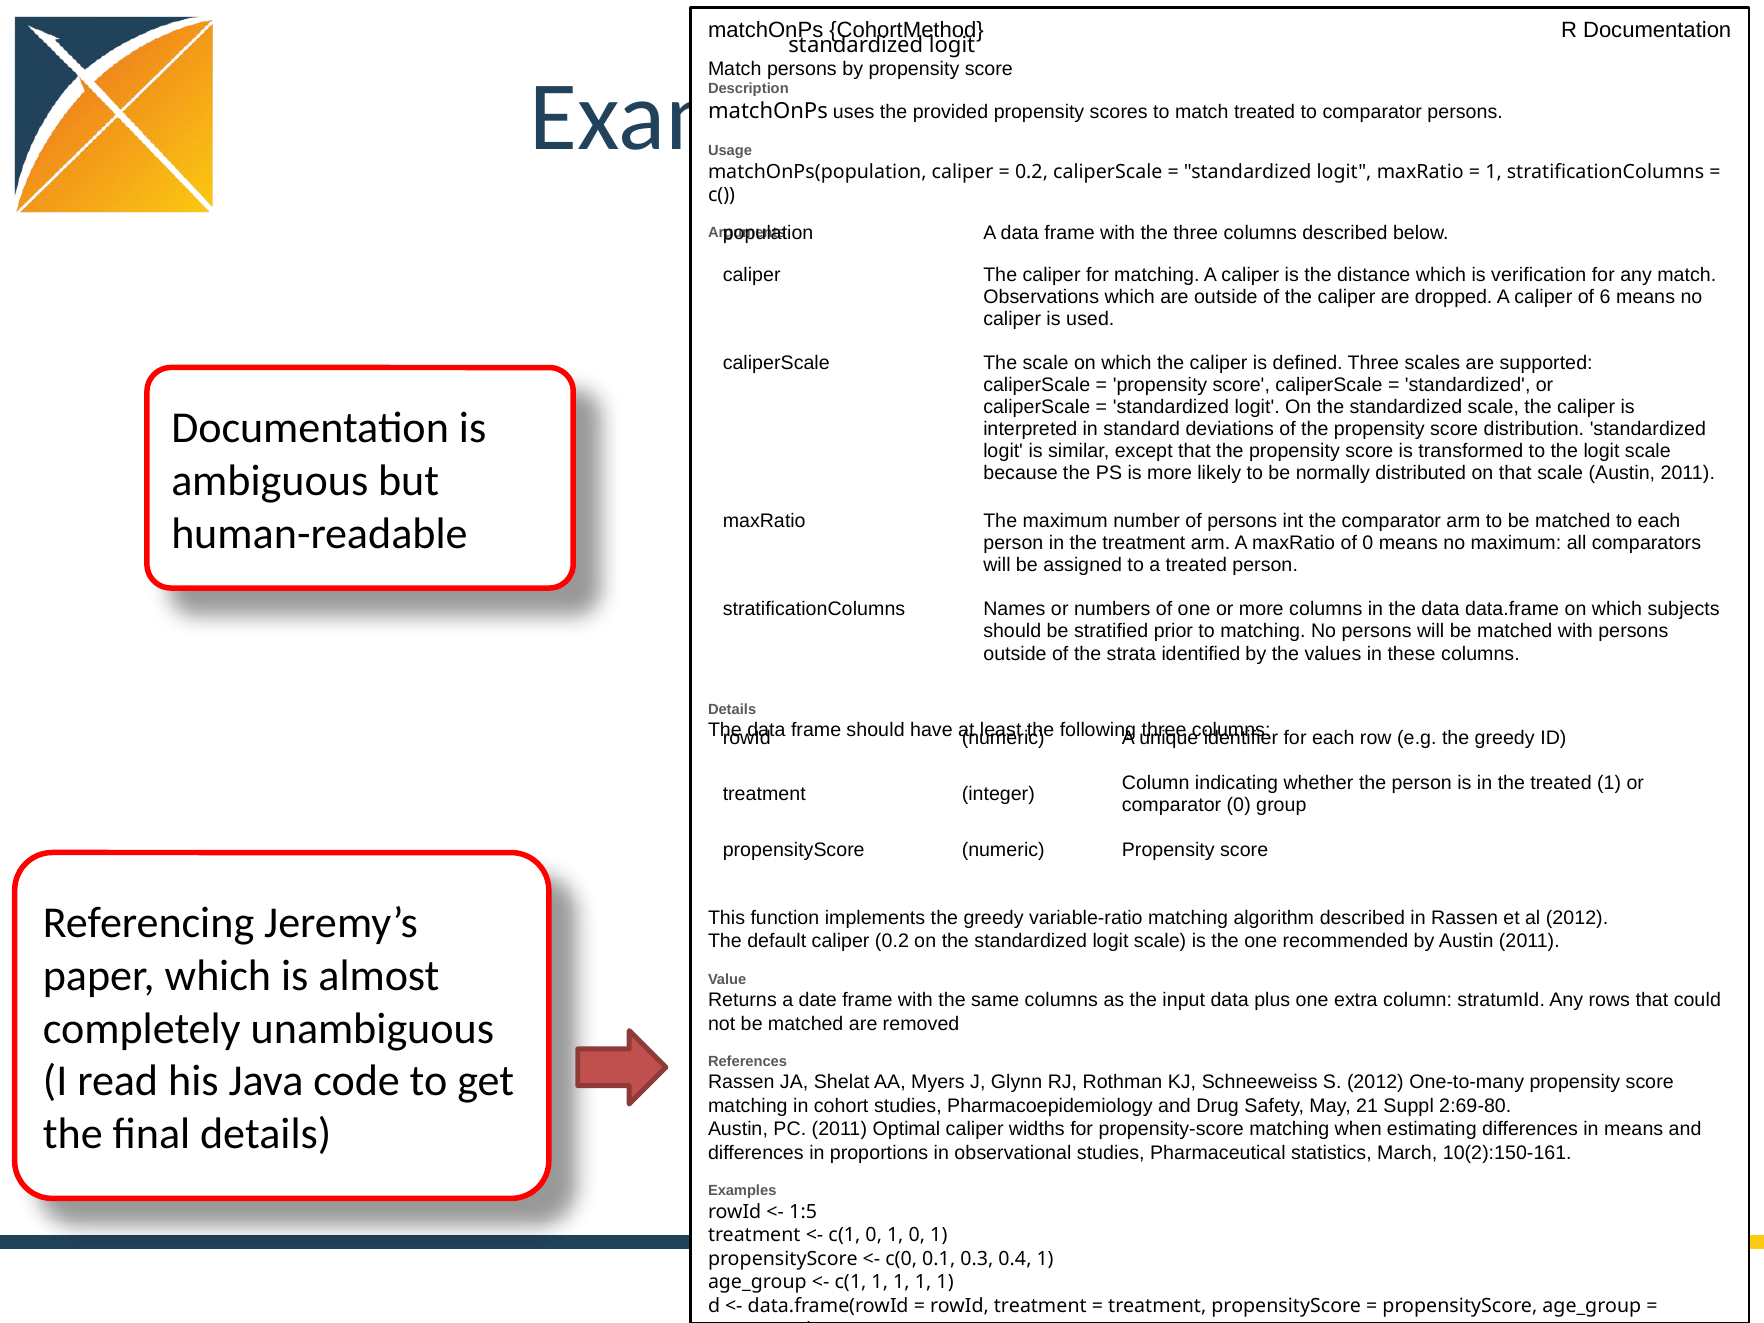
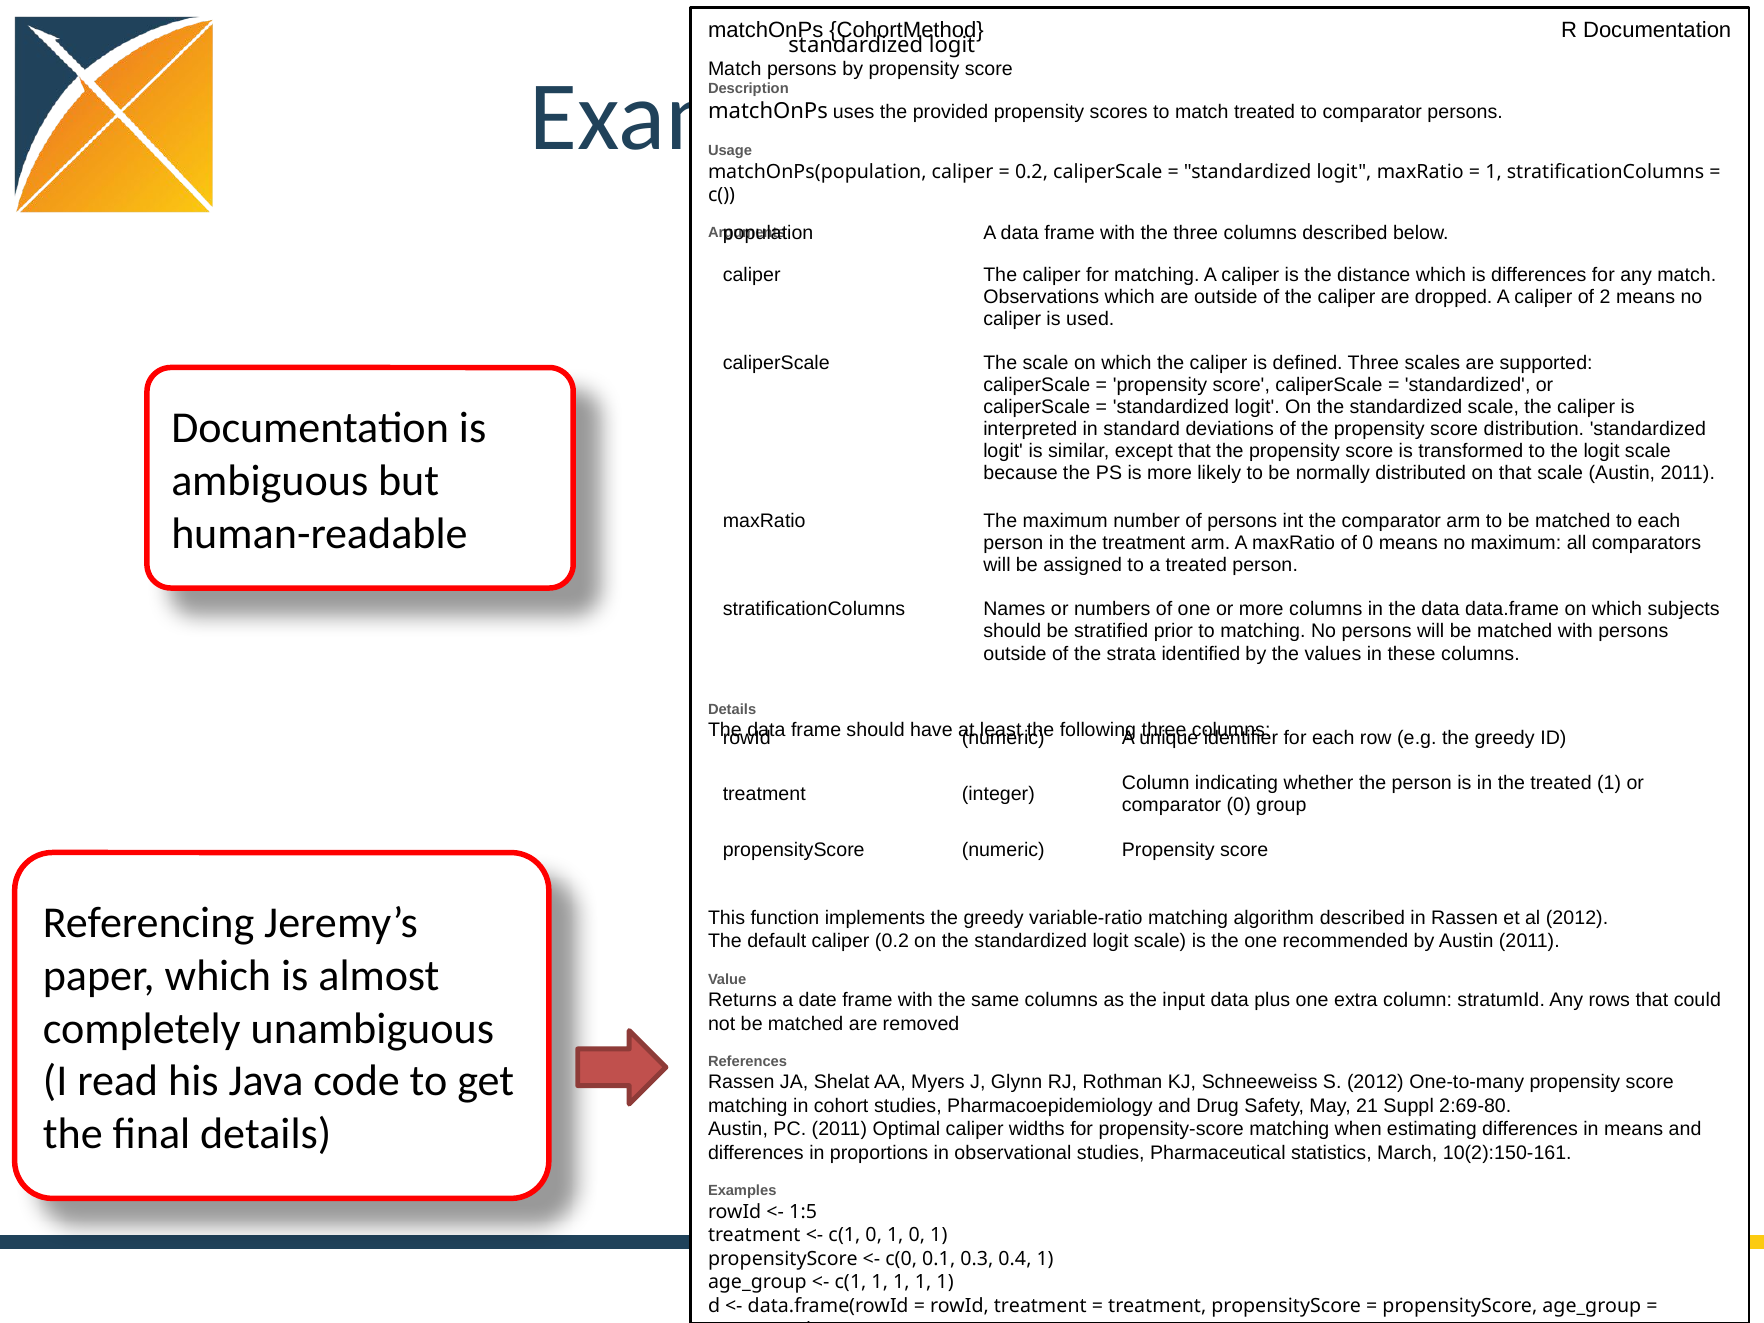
is verification: verification -> differences
6: 6 -> 2
